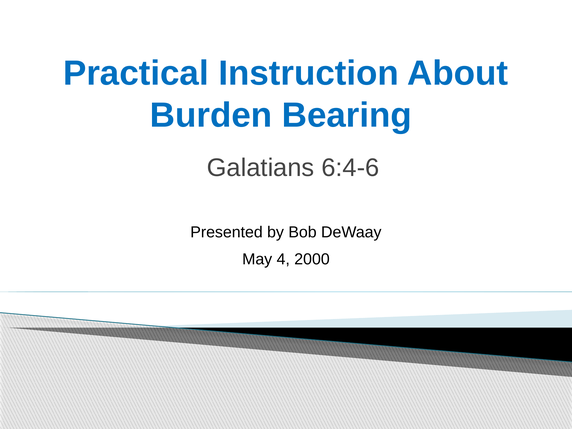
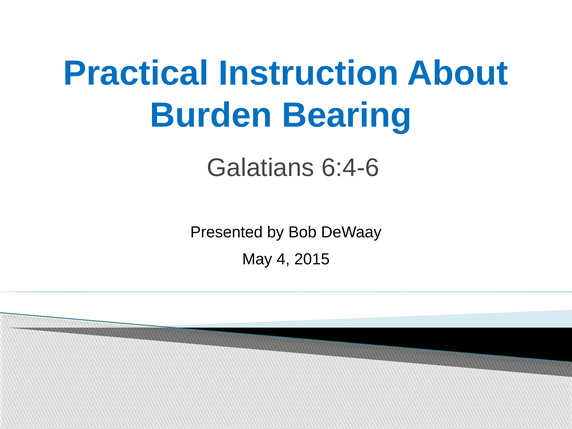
2000: 2000 -> 2015
